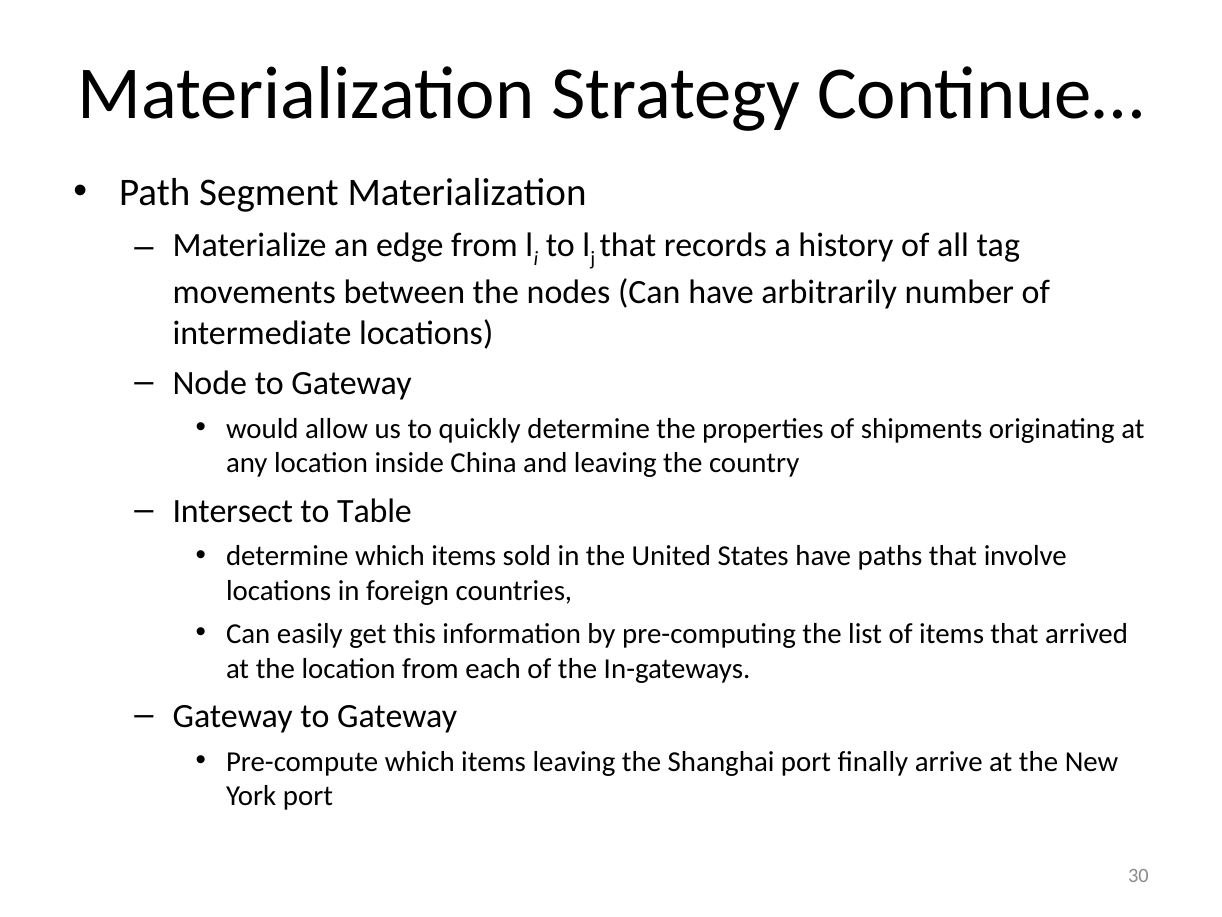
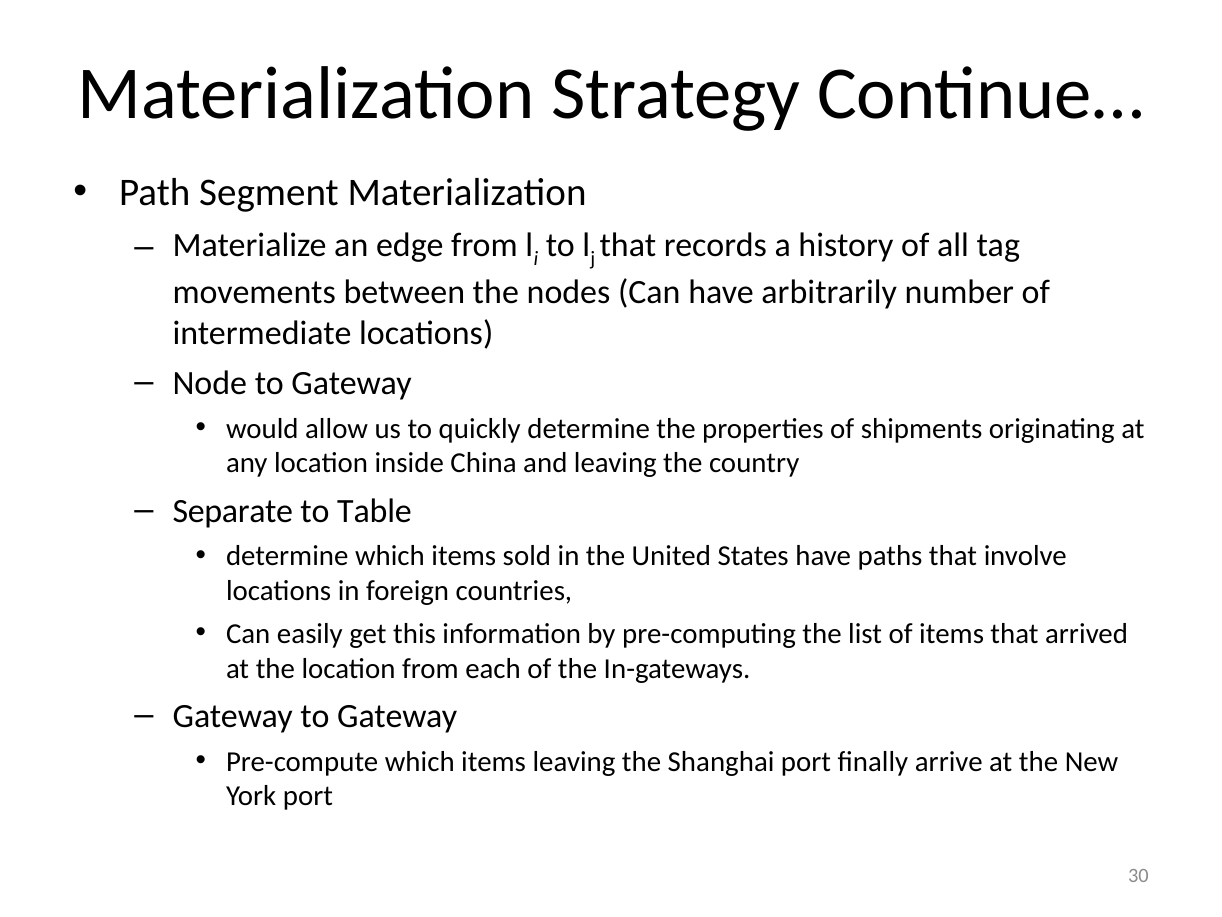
Intersect: Intersect -> Separate
